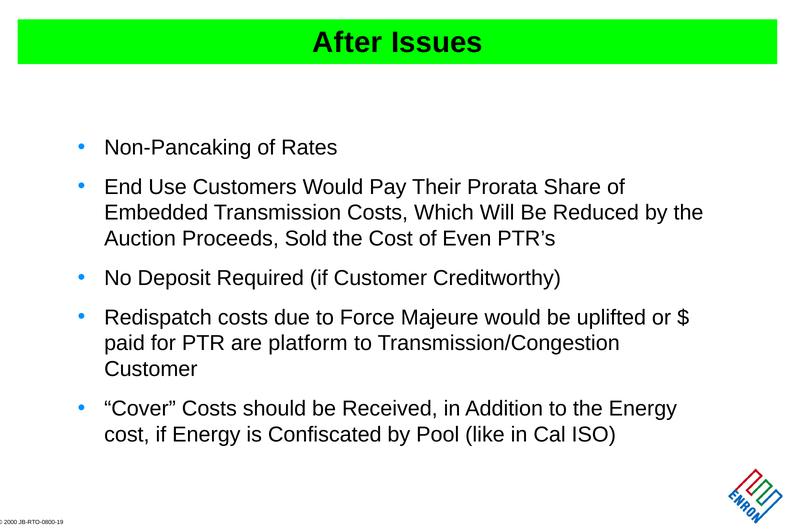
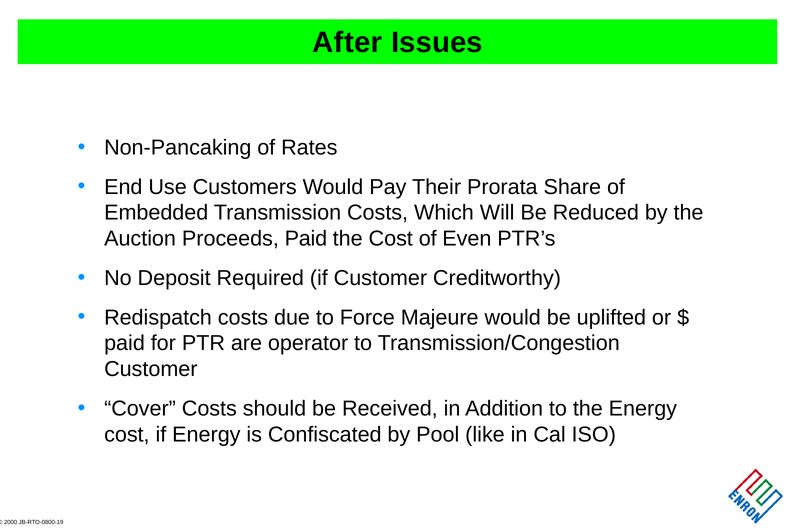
Proceeds Sold: Sold -> Paid
platform: platform -> operator
